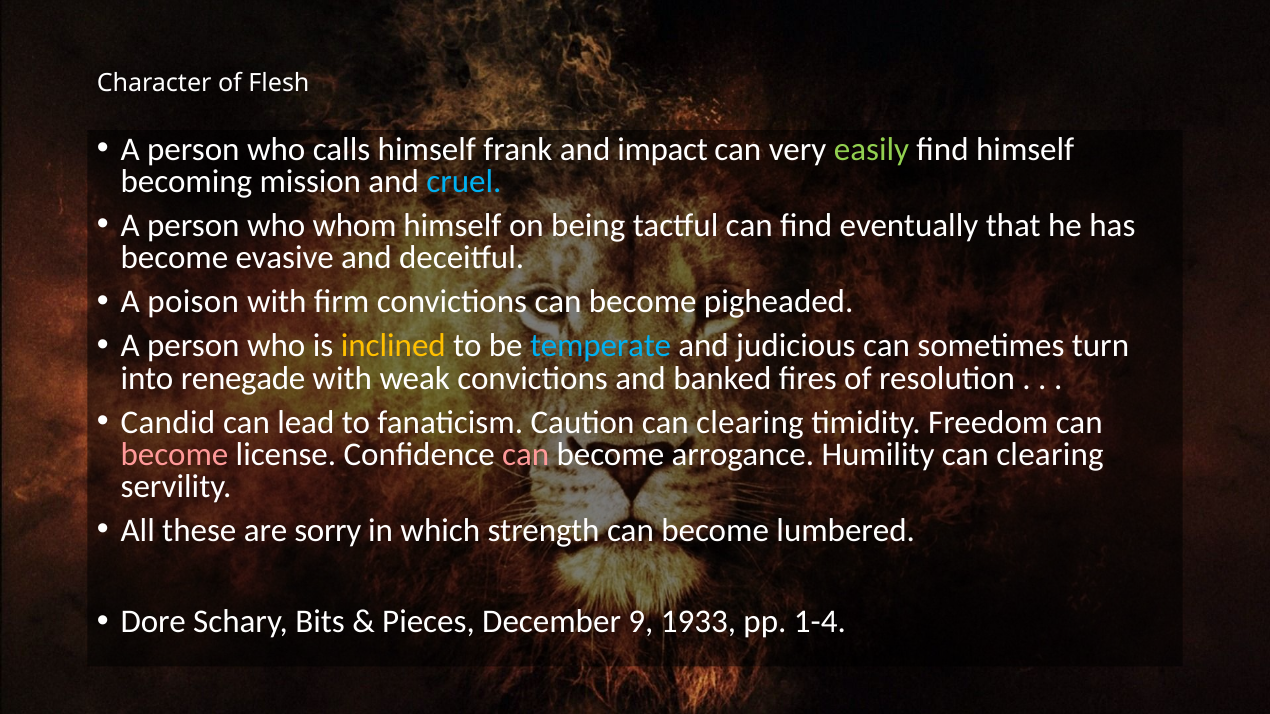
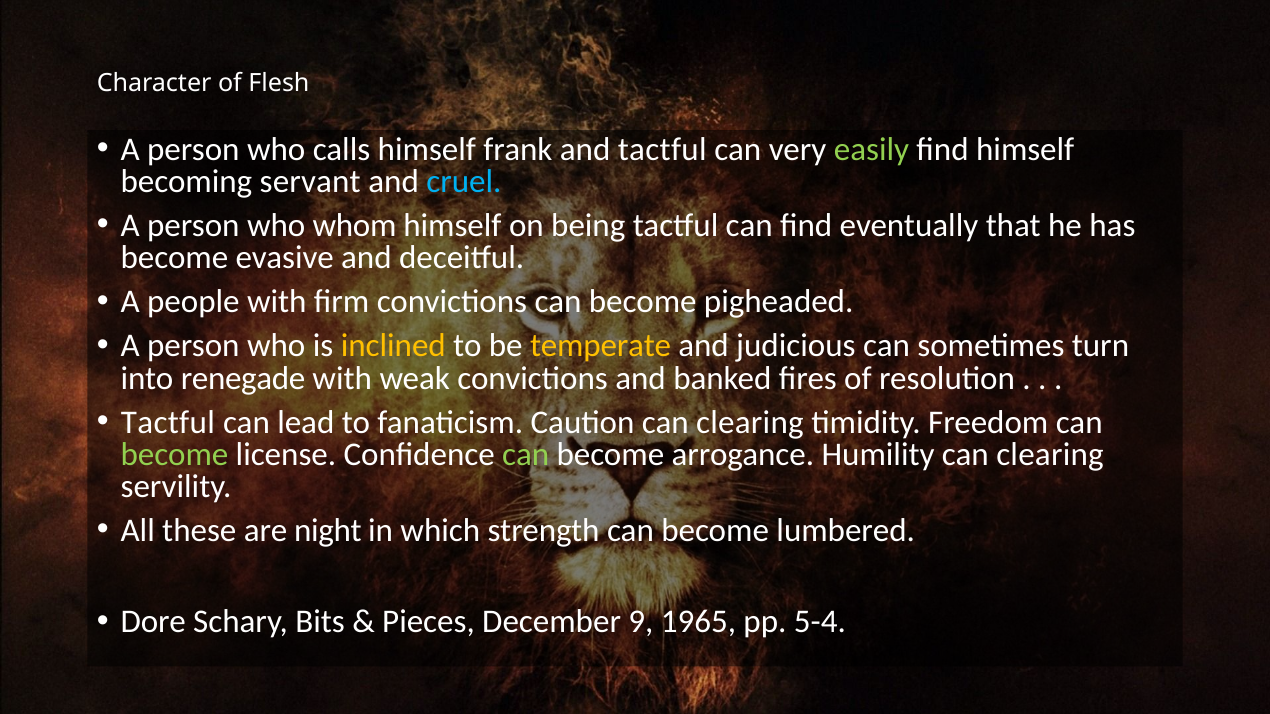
and impact: impact -> tactful
mission: mission -> servant
poison: poison -> people
temperate colour: light blue -> yellow
Candid at (168, 422): Candid -> Tactful
become at (174, 454) colour: pink -> light green
can at (526, 454) colour: pink -> light green
sorry: sorry -> night
1933: 1933 -> 1965
1-4: 1-4 -> 5-4
